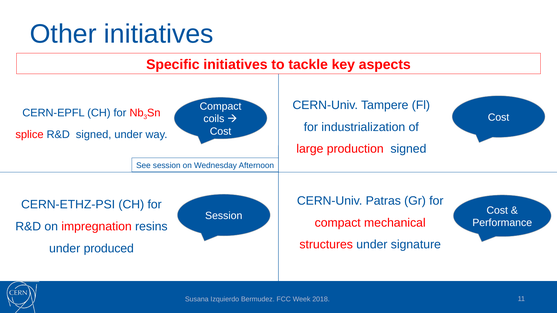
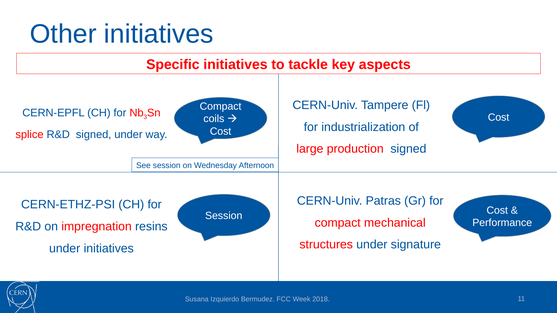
under produced: produced -> initiatives
